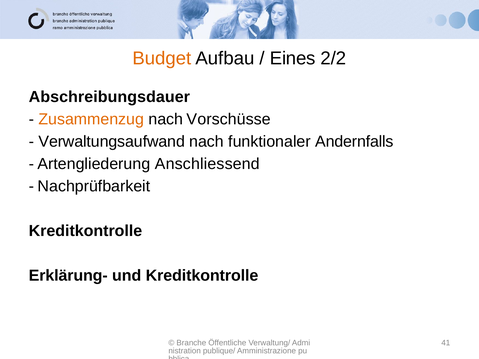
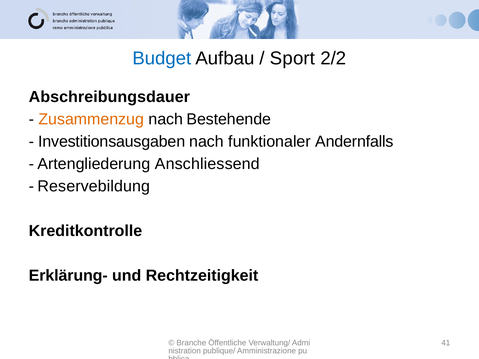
Budget colour: orange -> blue
Eines: Eines -> Sport
Vorschüsse: Vorschüsse -> Bestehende
Verwaltungsaufwand: Verwaltungsaufwand -> Investitionsausgaben
Nachprüfbarkeit: Nachprüfbarkeit -> Reservebildung
und Kreditkontrolle: Kreditkontrolle -> Rechtzeitigkeit
